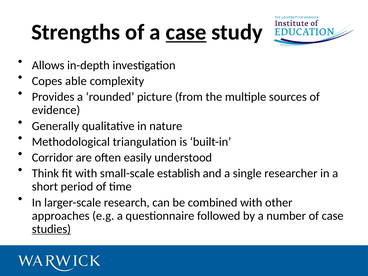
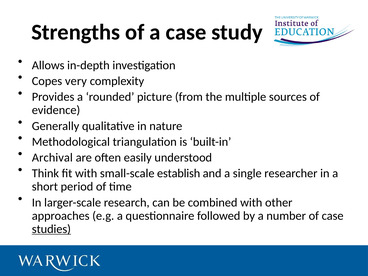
case at (186, 32) underline: present -> none
able: able -> very
Corridor: Corridor -> Archival
